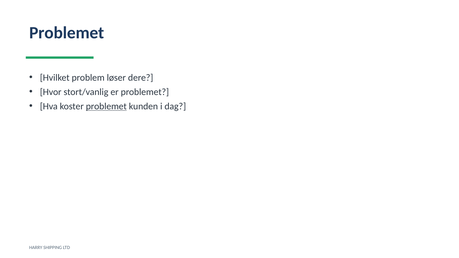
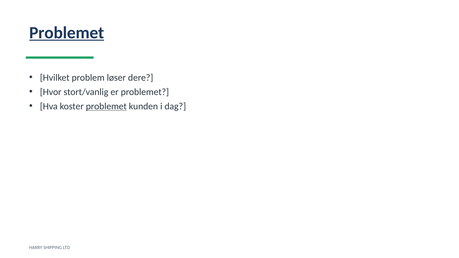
Problemet at (67, 33) underline: none -> present
